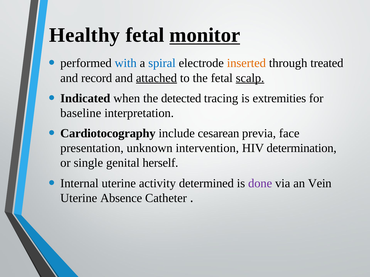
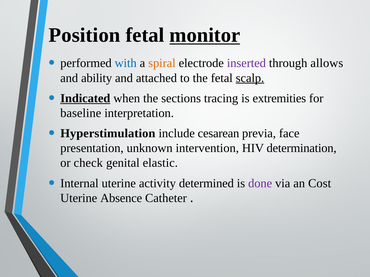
Healthy: Healthy -> Position
spiral colour: blue -> orange
inserted colour: orange -> purple
treated: treated -> allows
record: record -> ability
attached underline: present -> none
Indicated underline: none -> present
detected: detected -> sections
Cardiotocography: Cardiotocography -> Hyperstimulation
single: single -> check
herself: herself -> elastic
Vein: Vein -> Cost
